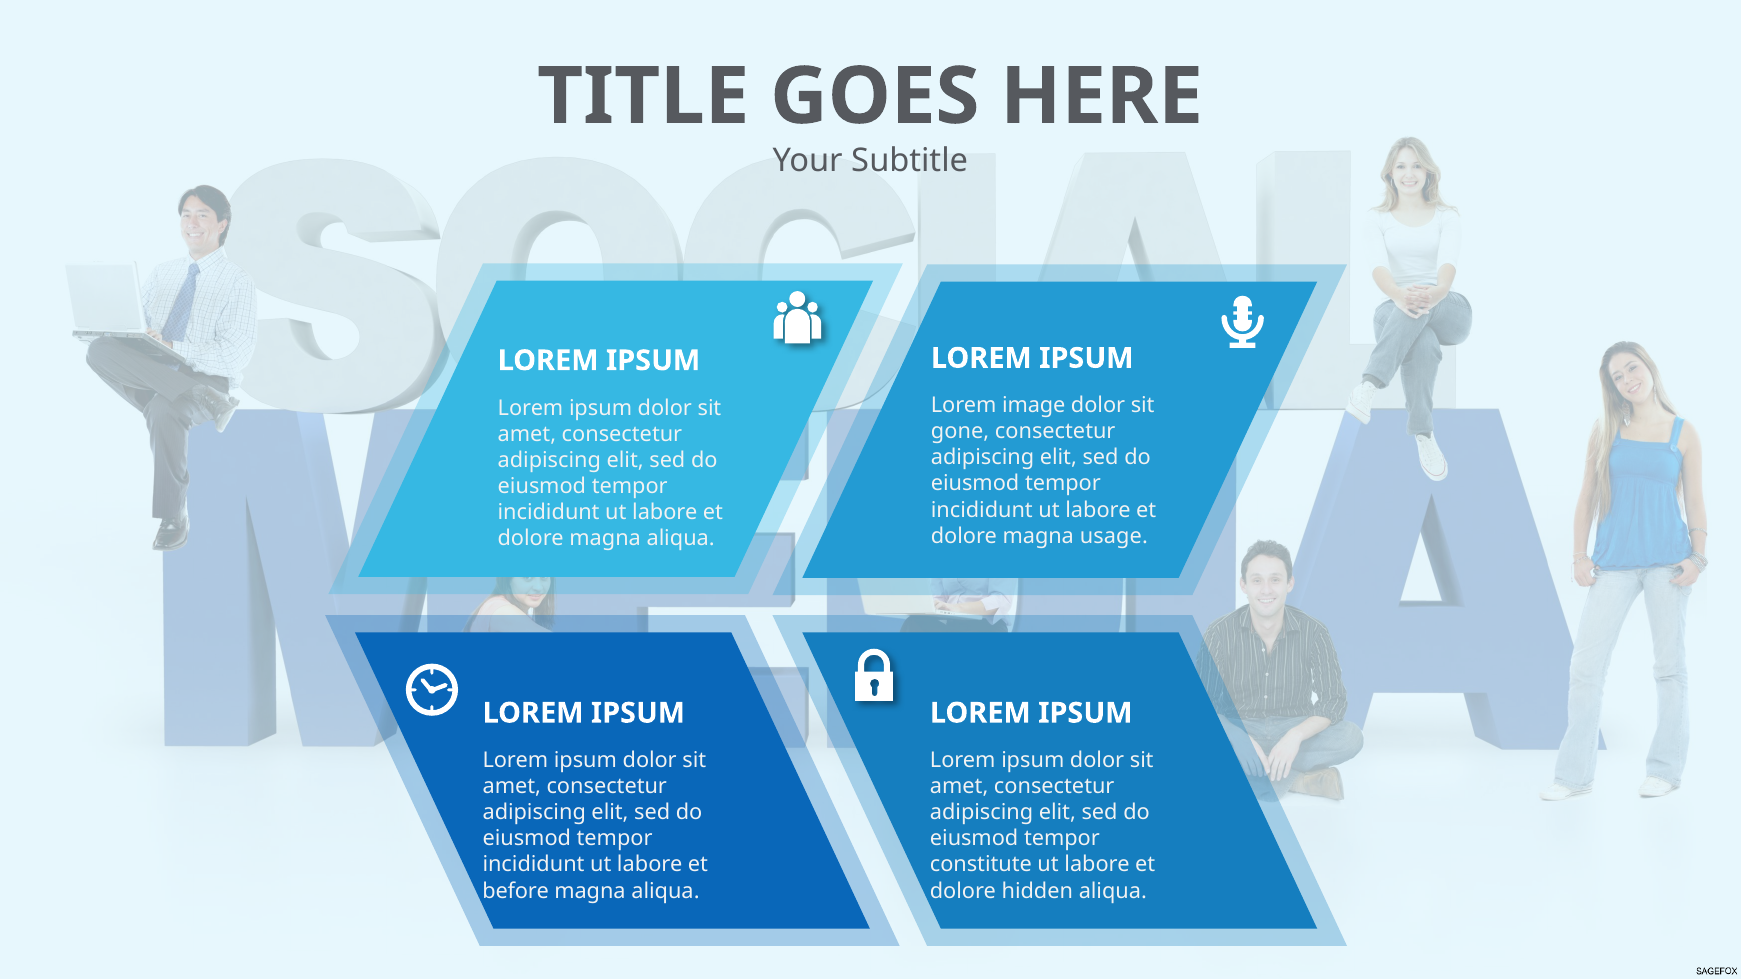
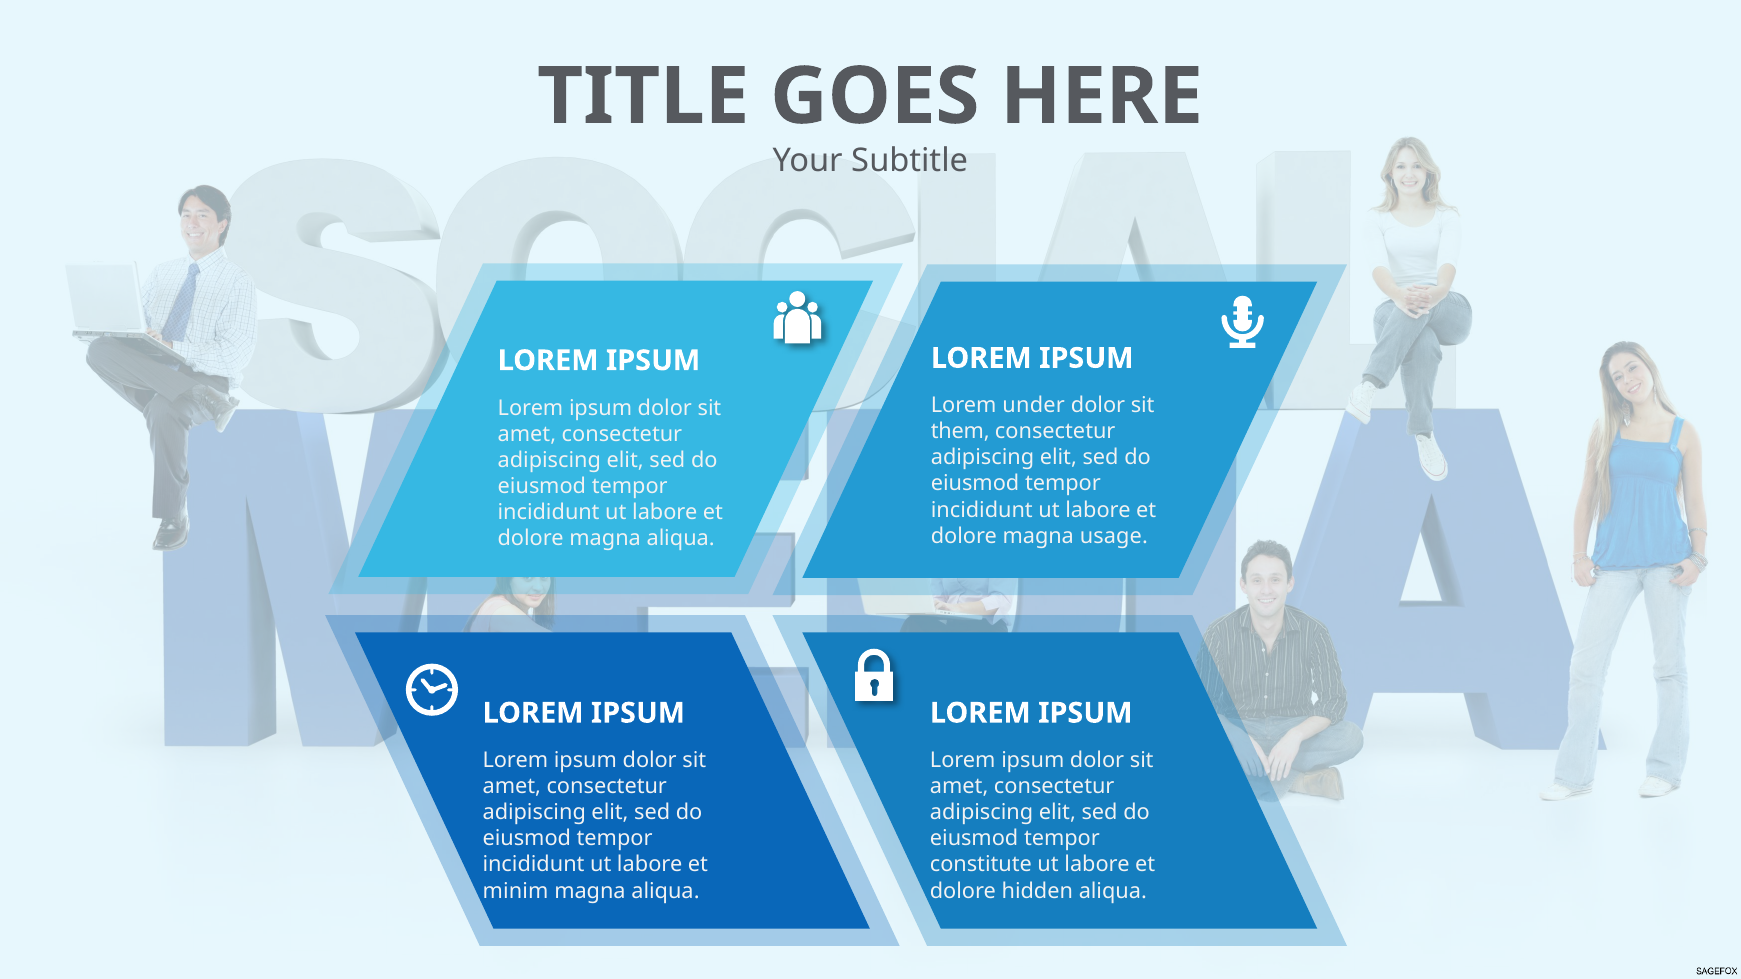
image: image -> under
gone: gone -> them
before: before -> minim
